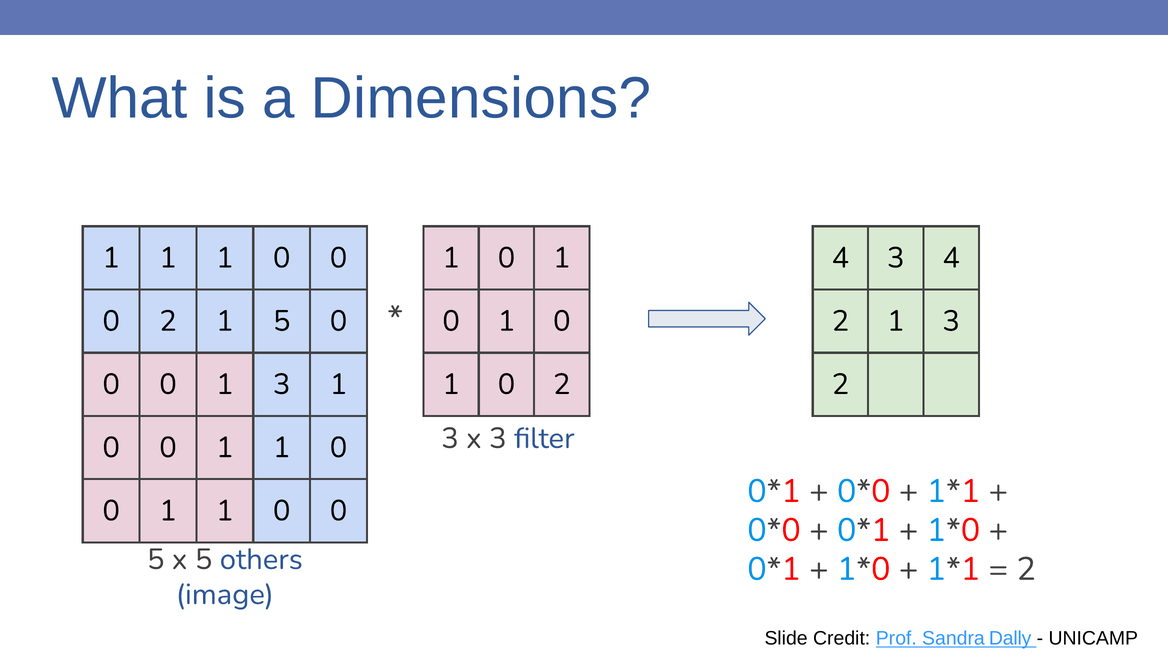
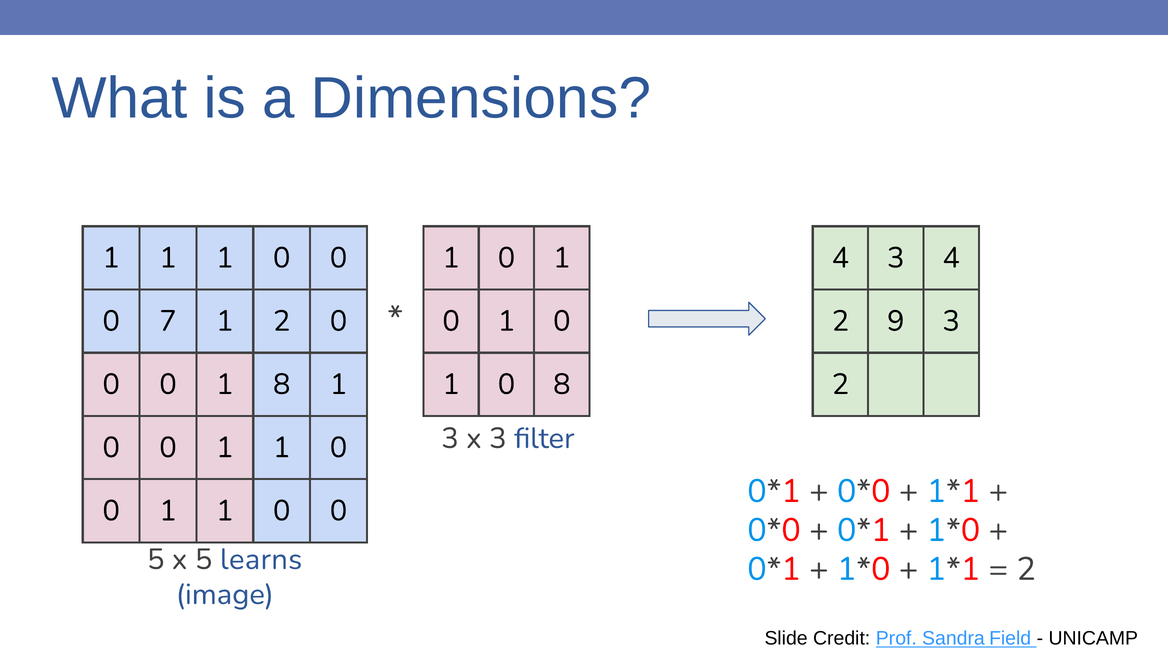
2 at (168, 321): 2 -> 7
1 5: 5 -> 2
1 at (896, 321): 1 -> 9
0 1 3: 3 -> 8
1 0 2: 2 -> 8
others: others -> learns
Dally: Dally -> Field
